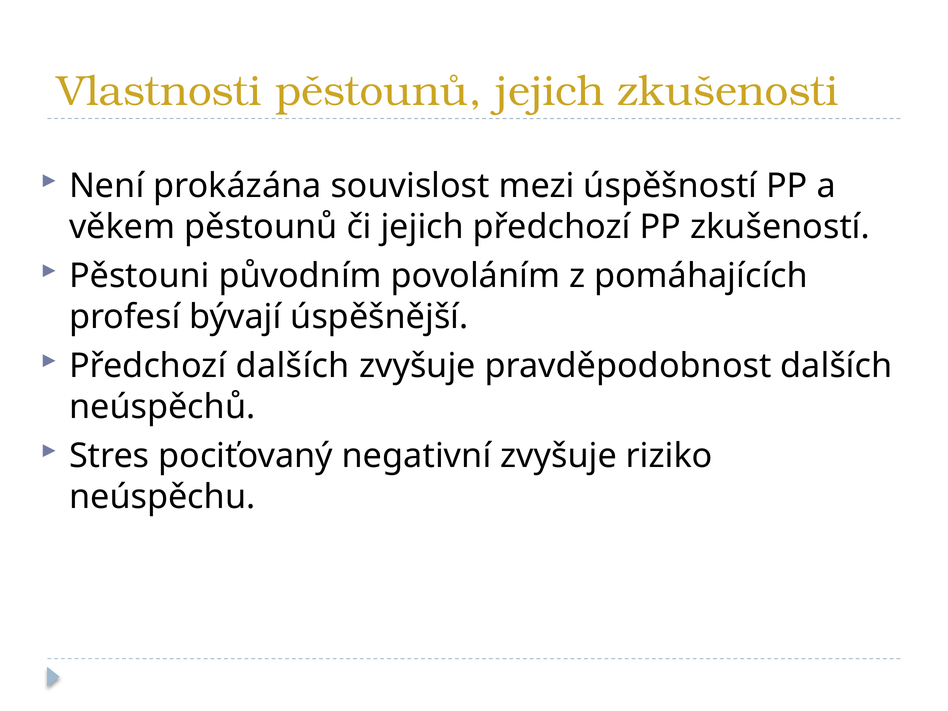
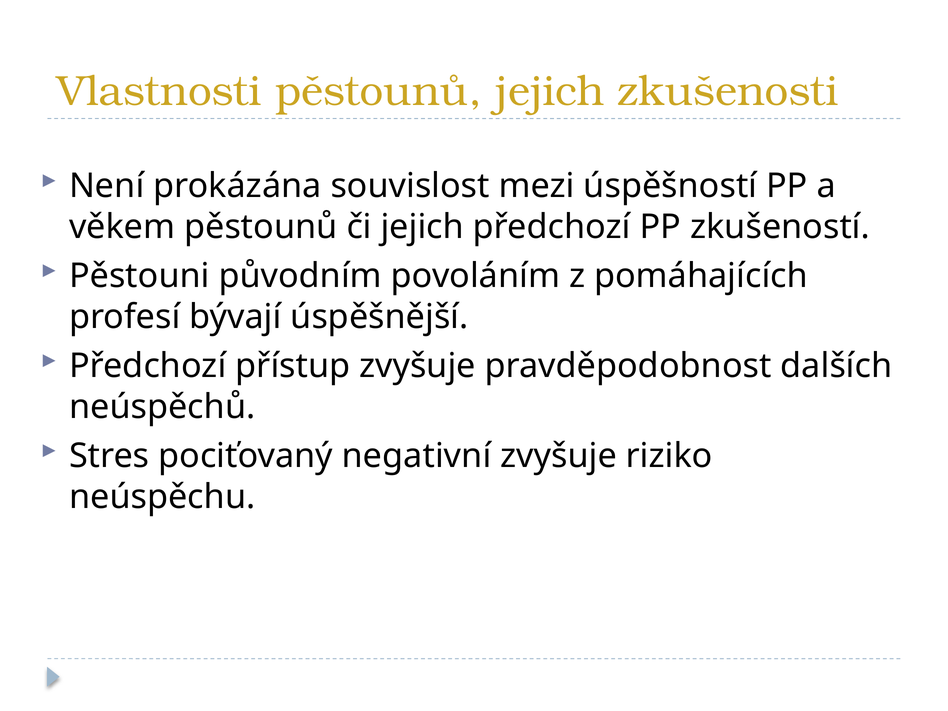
Předchozí dalších: dalších -> přístup
